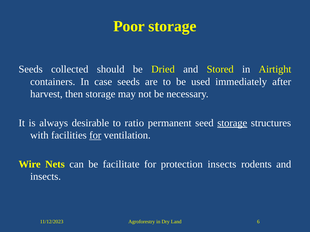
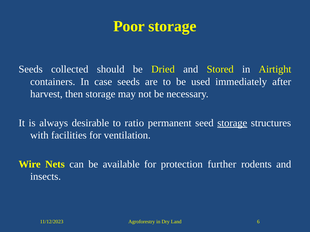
for at (95, 136) underline: present -> none
facilitate: facilitate -> available
protection insects: insects -> further
